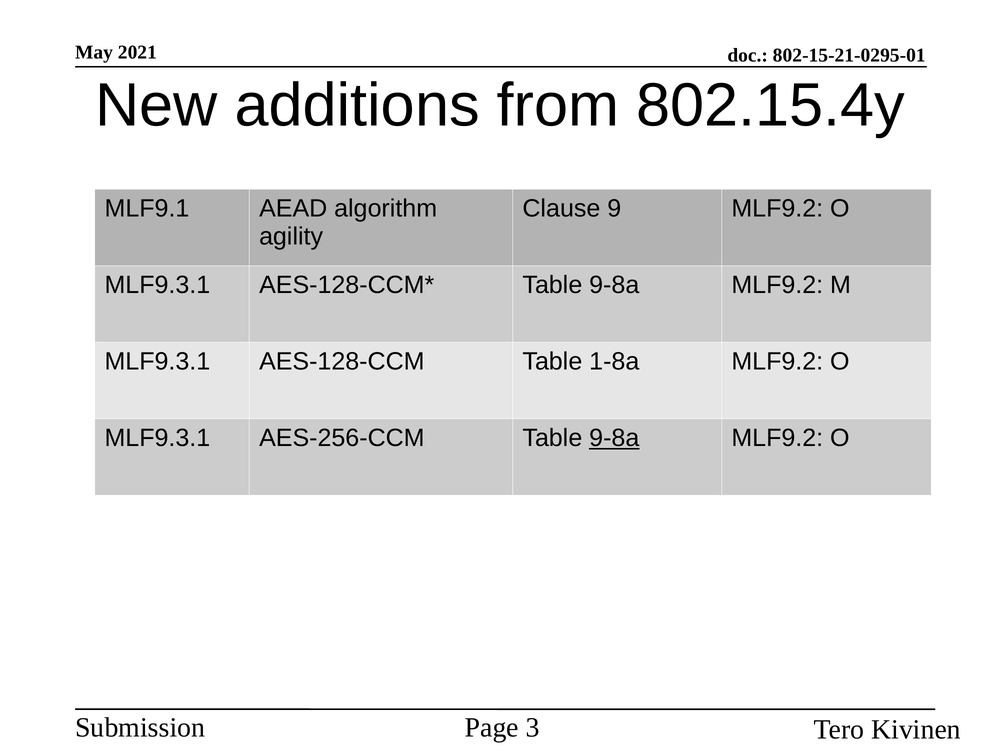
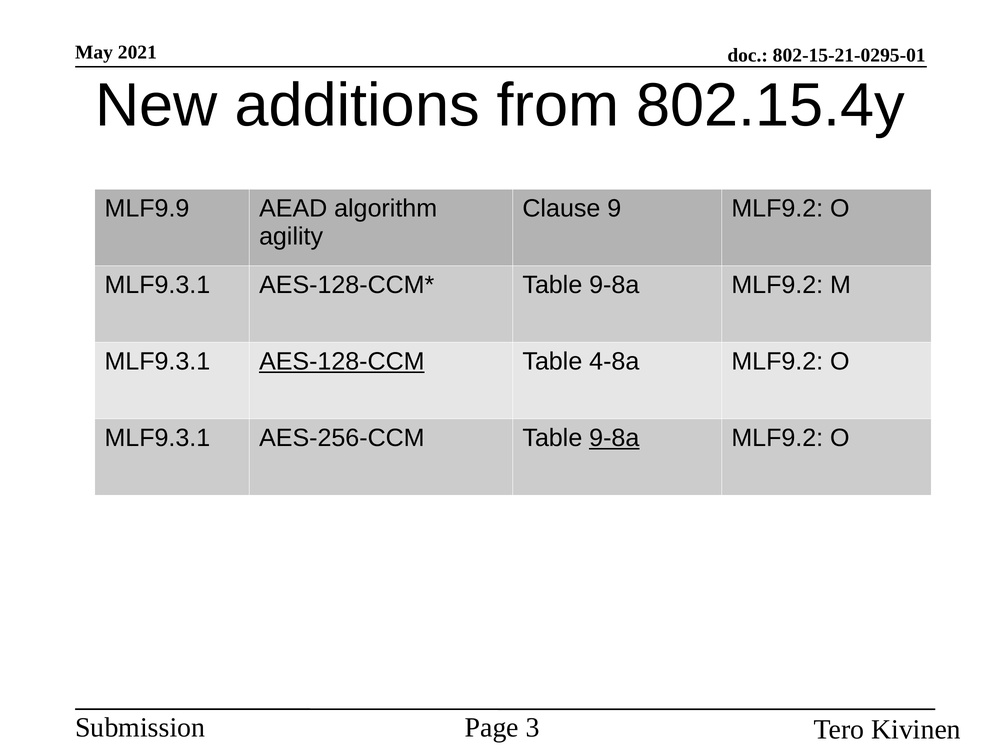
MLF9.1: MLF9.1 -> MLF9.9
AES-128-CCM underline: none -> present
1-8a: 1-8a -> 4-8a
